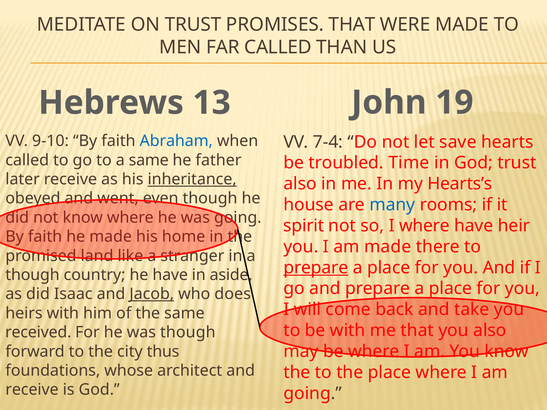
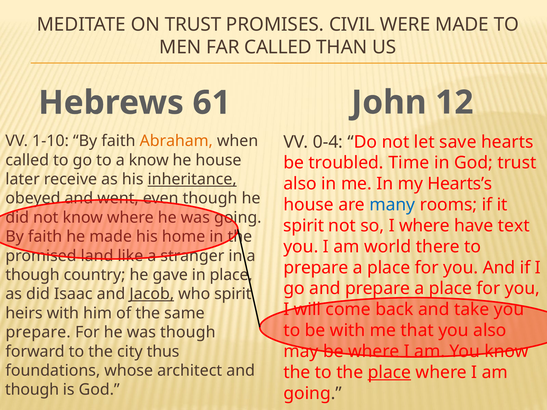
PROMISES THAT: THAT -> CIVIL
13: 13 -> 61
19: 19 -> 12
9-10: 9-10 -> 1-10
Abraham colour: blue -> orange
7-4: 7-4 -> 0-4
a same: same -> know
he father: father -> house
heir: heir -> text
am made: made -> world
prepare at (316, 268) underline: present -> none
he have: have -> gave
in aside: aside -> place
who does: does -> spirit
received at (38, 332): received -> prepare
place at (389, 373) underline: none -> present
receive at (32, 390): receive -> though
